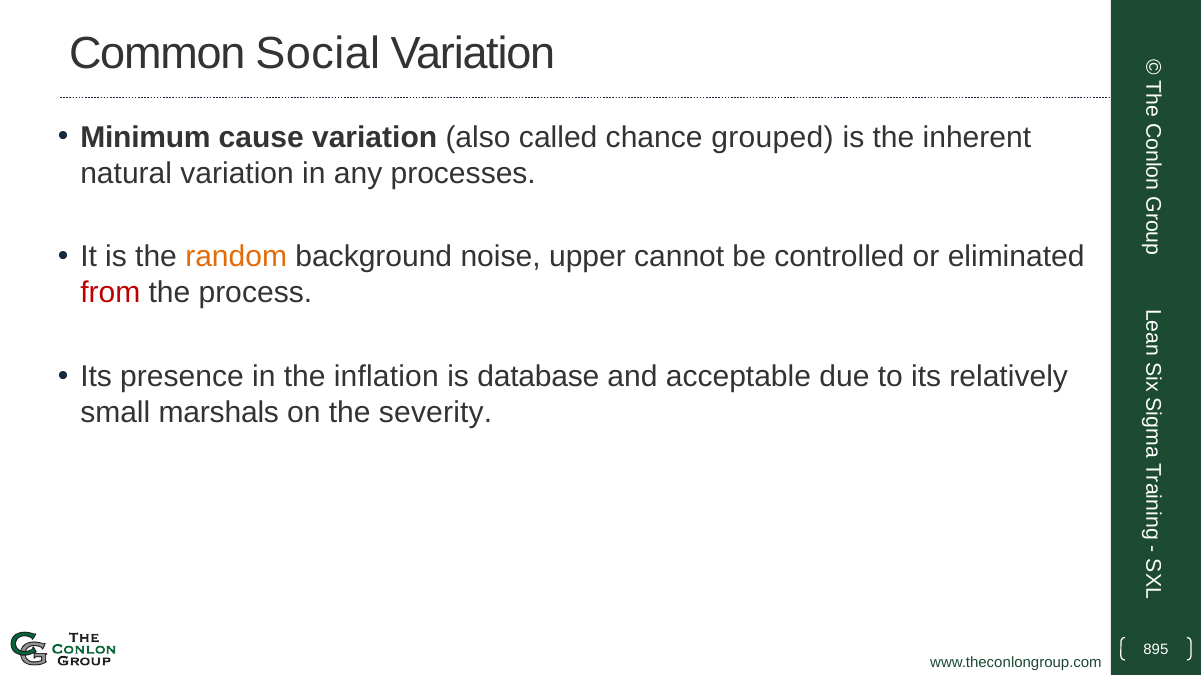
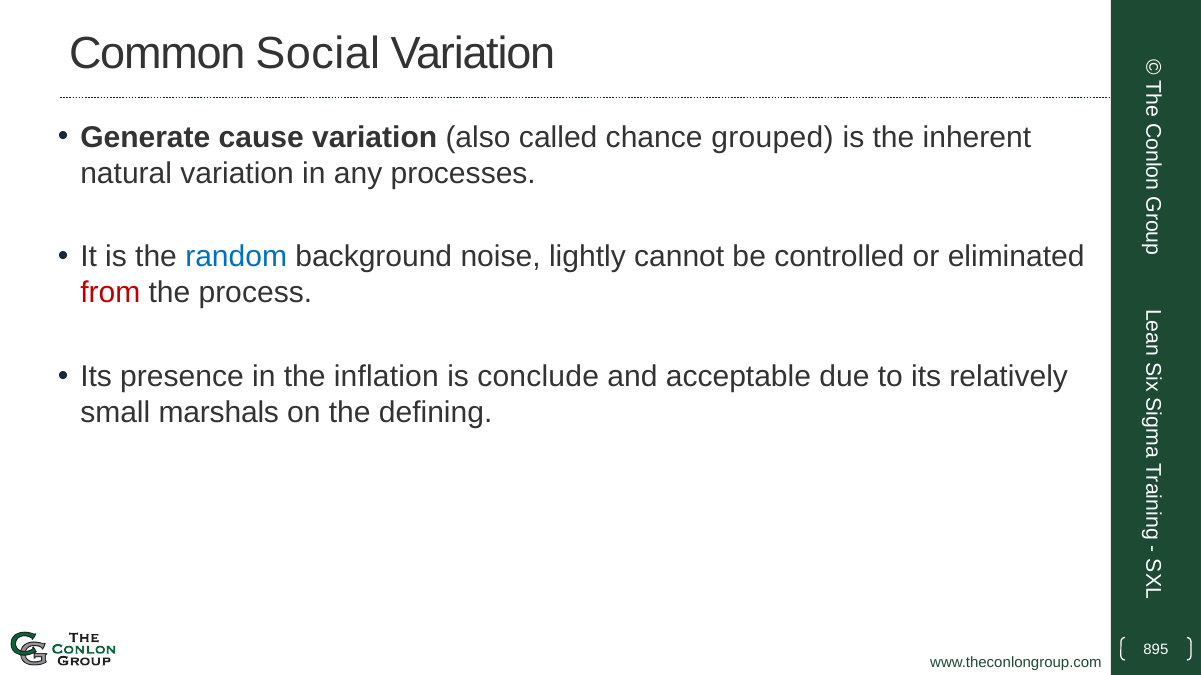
Minimum: Minimum -> Generate
random colour: orange -> blue
upper: upper -> lightly
database: database -> conclude
severity: severity -> defining
